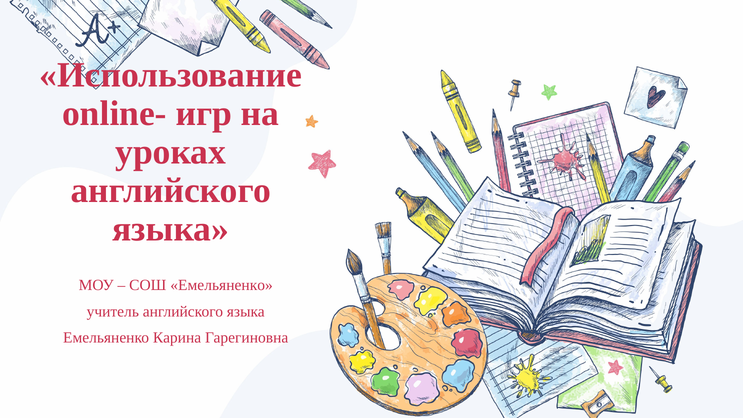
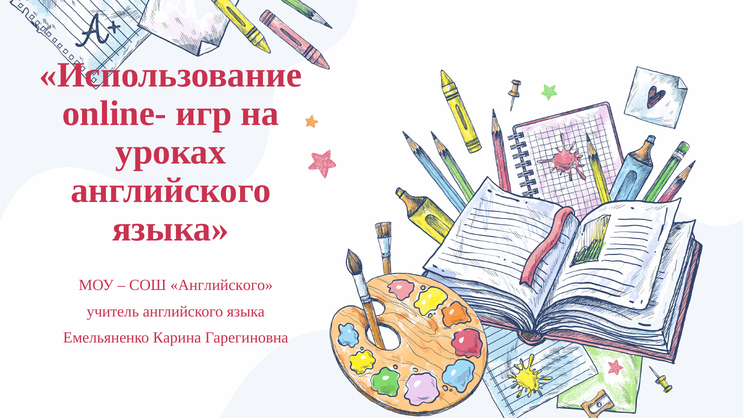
СОШ Емельяненко: Емельяненко -> Английского
